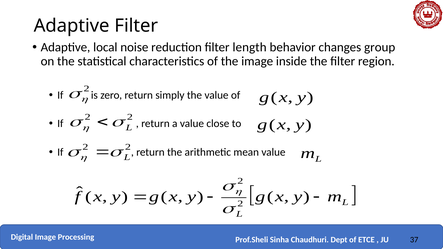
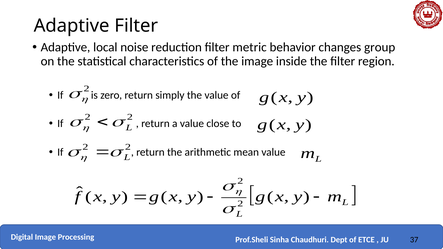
length: length -> metric
